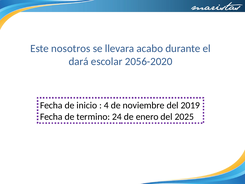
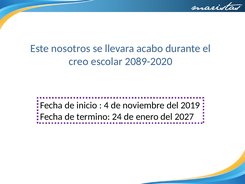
dará: dará -> creo
2056-2020: 2056-2020 -> 2089-2020
2025: 2025 -> 2027
